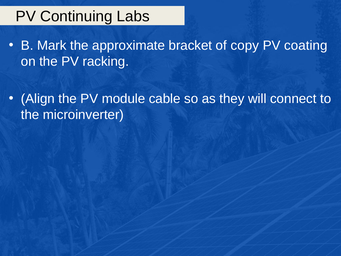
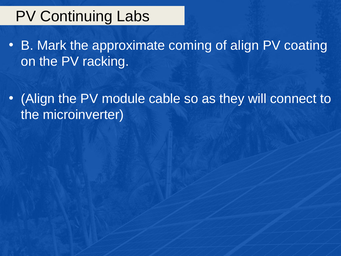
bracket: bracket -> coming
of copy: copy -> align
